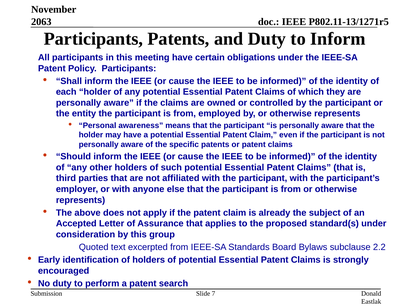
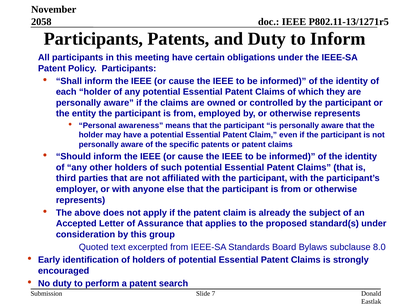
2063: 2063 -> 2058
2.2: 2.2 -> 8.0
